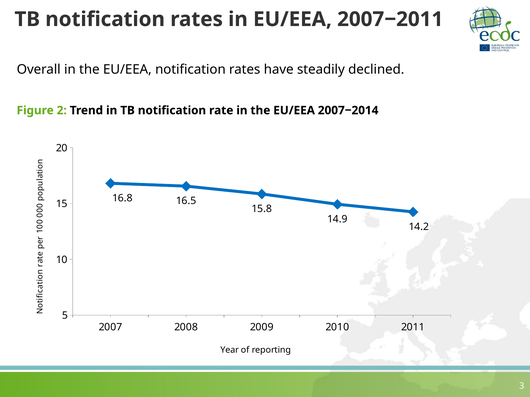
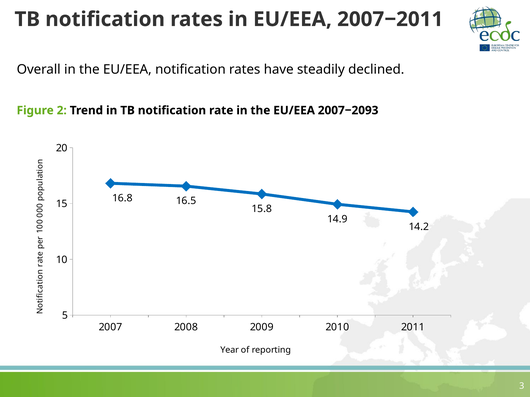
2007−2014: 2007−2014 -> 2007−2093
